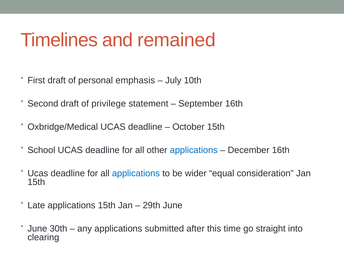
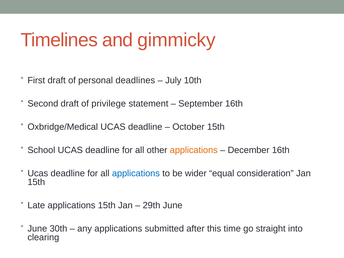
remained: remained -> gimmicky
emphasis: emphasis -> deadlines
applications at (194, 150) colour: blue -> orange
